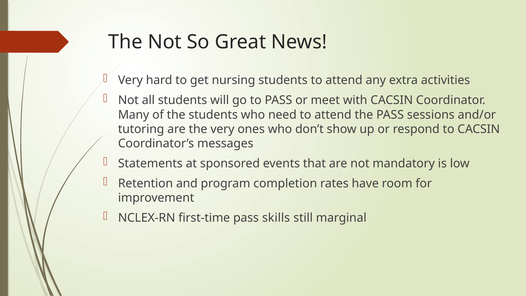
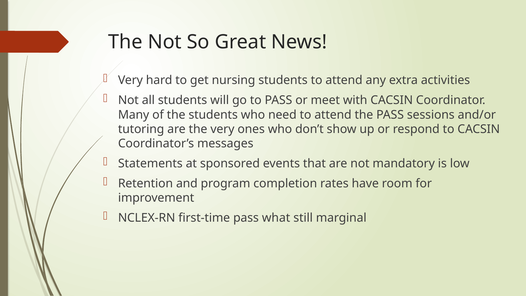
skills: skills -> what
